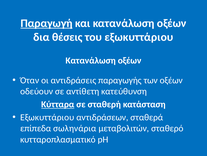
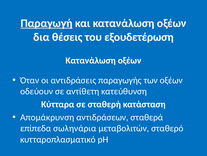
του εξωκυττάριου: εξωκυττάριου -> εξουδετέρωση
Κύτταρα underline: present -> none
Εξωκυττάριου at (47, 117): Εξωκυττάριου -> Απομάκρυνση
